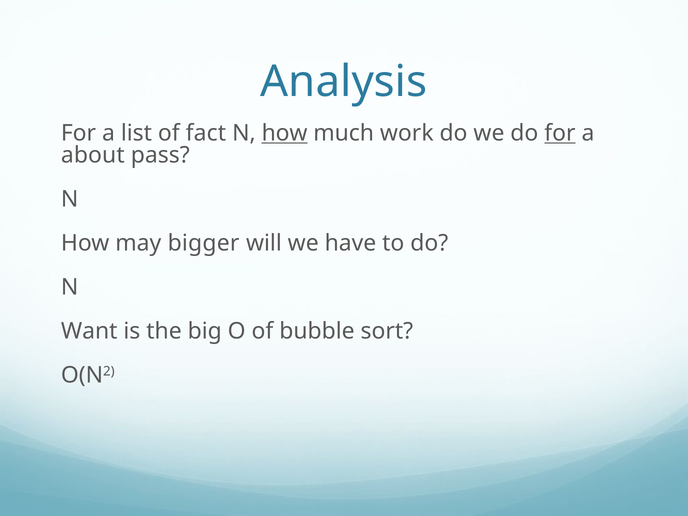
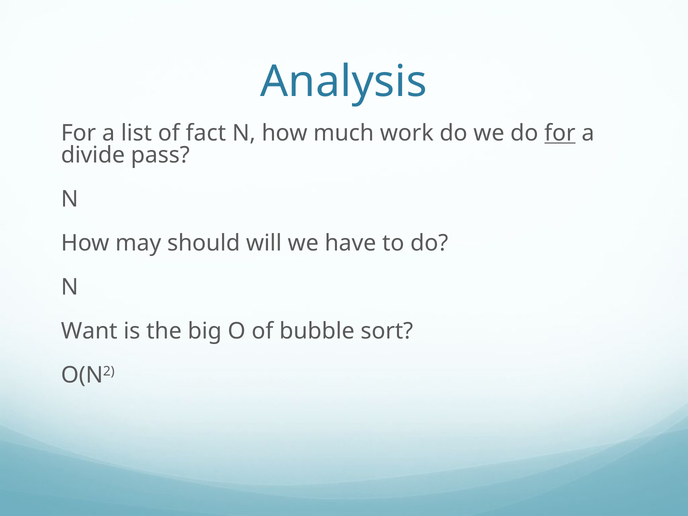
how at (285, 133) underline: present -> none
about: about -> divide
bigger: bigger -> should
